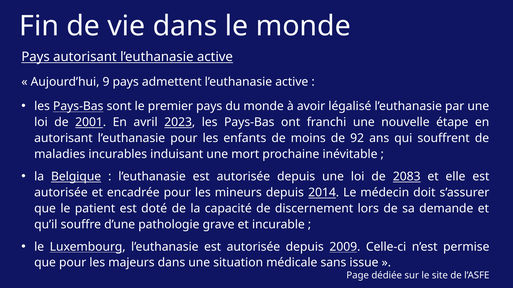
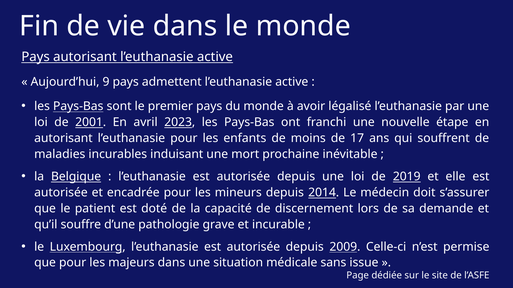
92: 92 -> 17
2083: 2083 -> 2019
